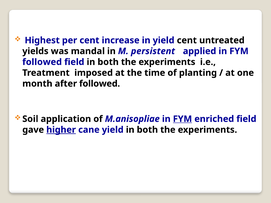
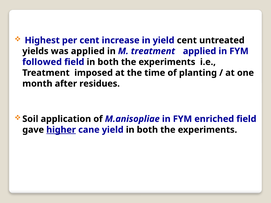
was mandal: mandal -> applied
M persistent: persistent -> treatment
after followed: followed -> residues
FYM at (182, 119) underline: present -> none
